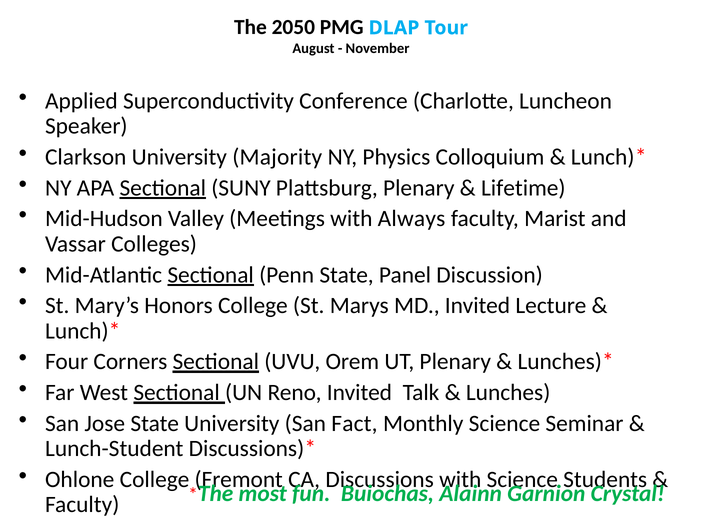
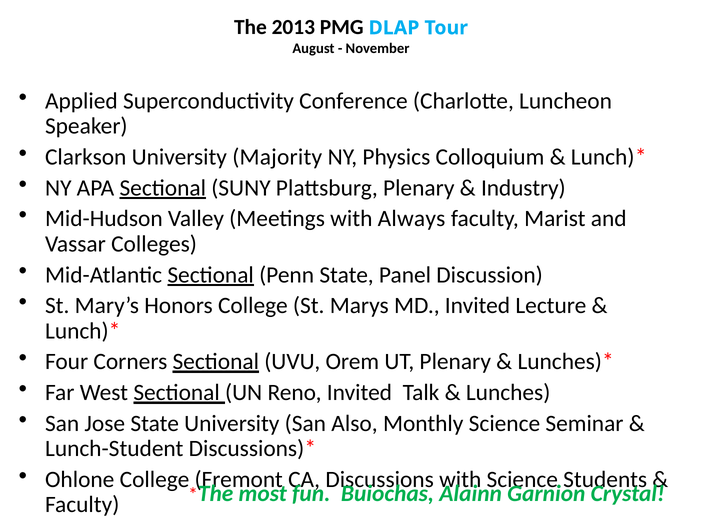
2050: 2050 -> 2013
Lifetime: Lifetime -> Industry
Fact: Fact -> Also
